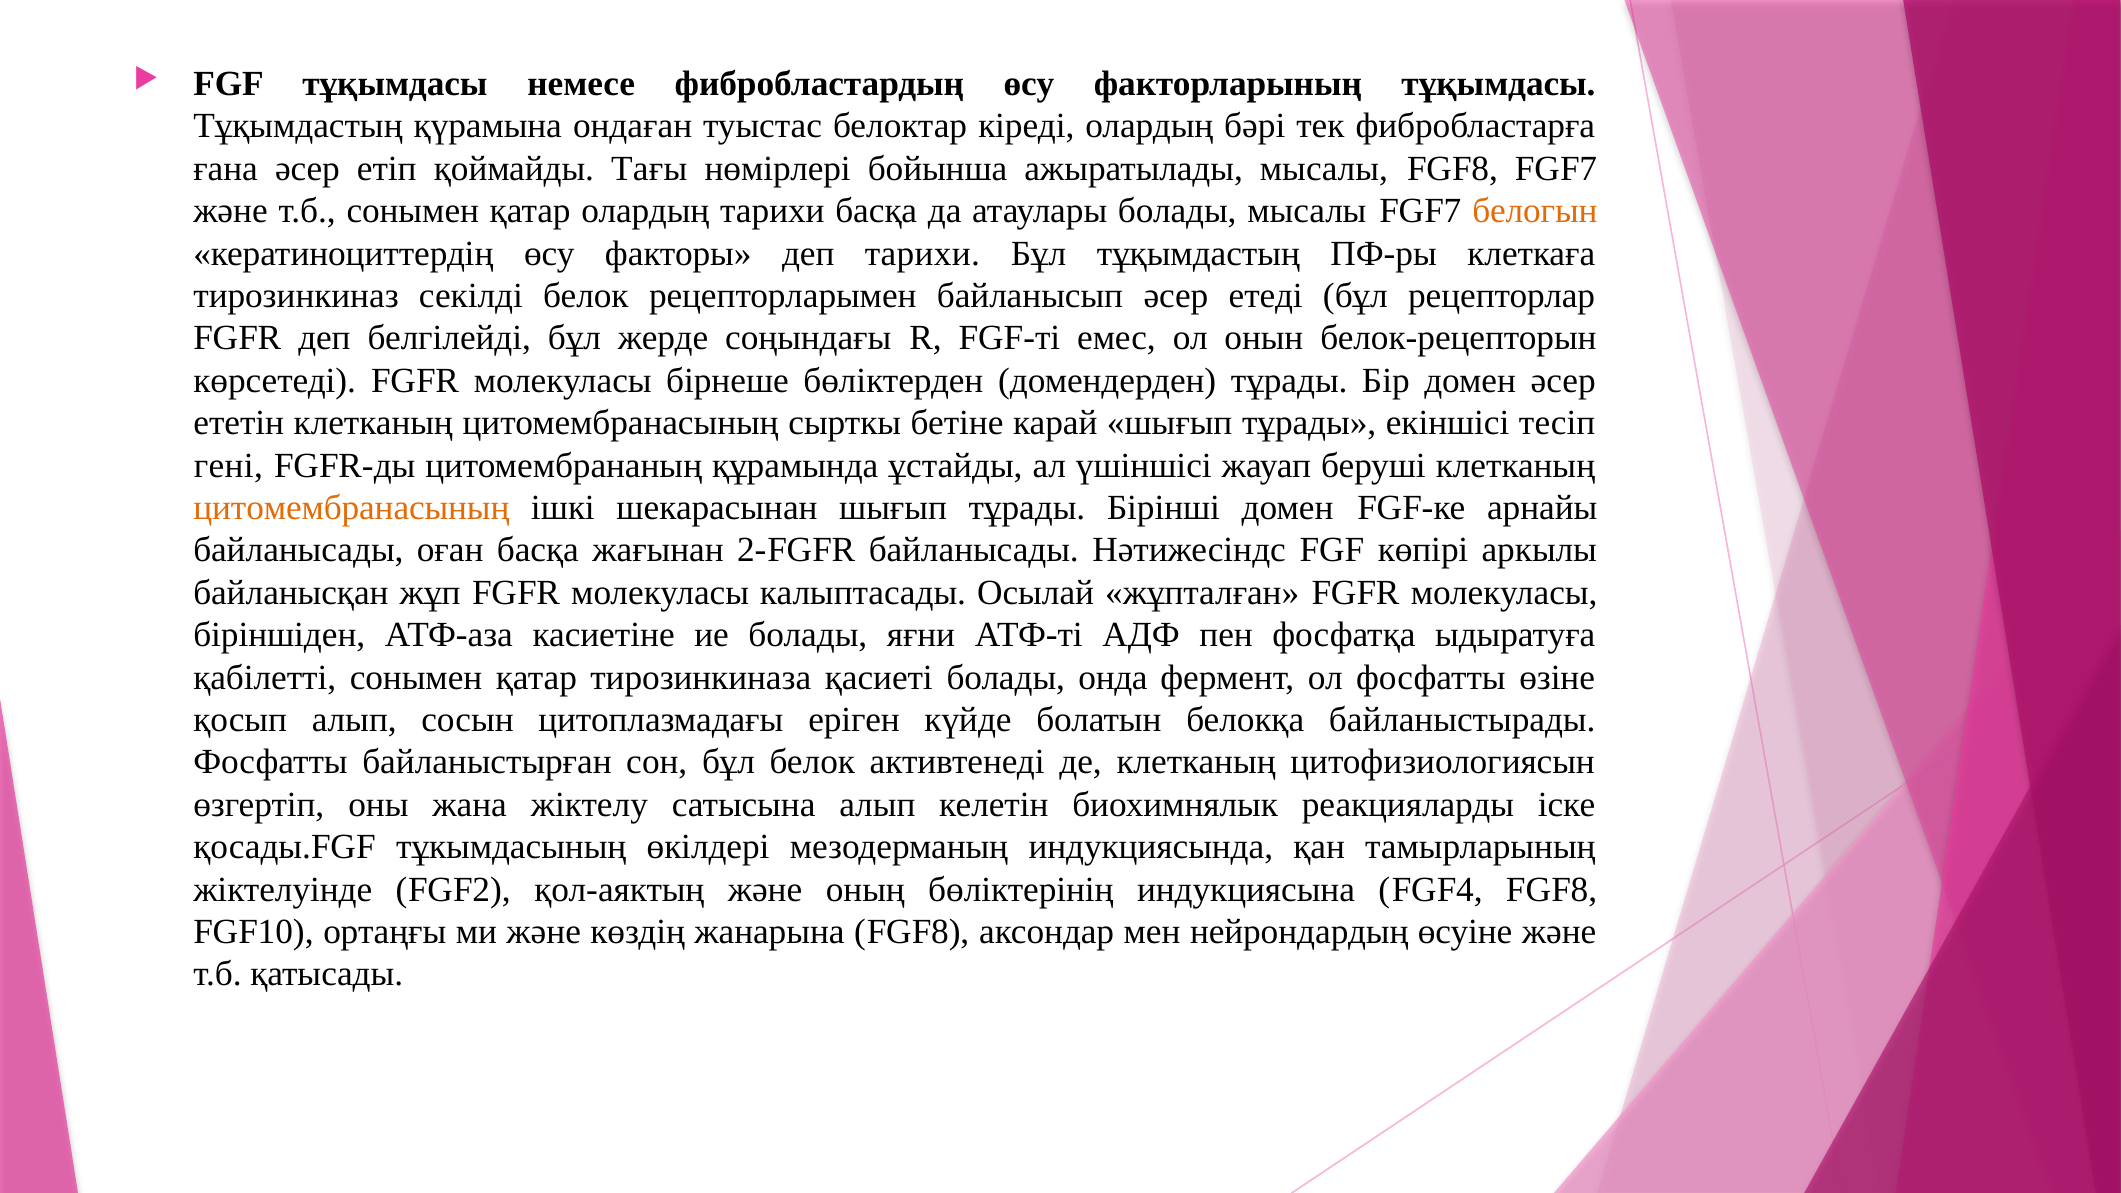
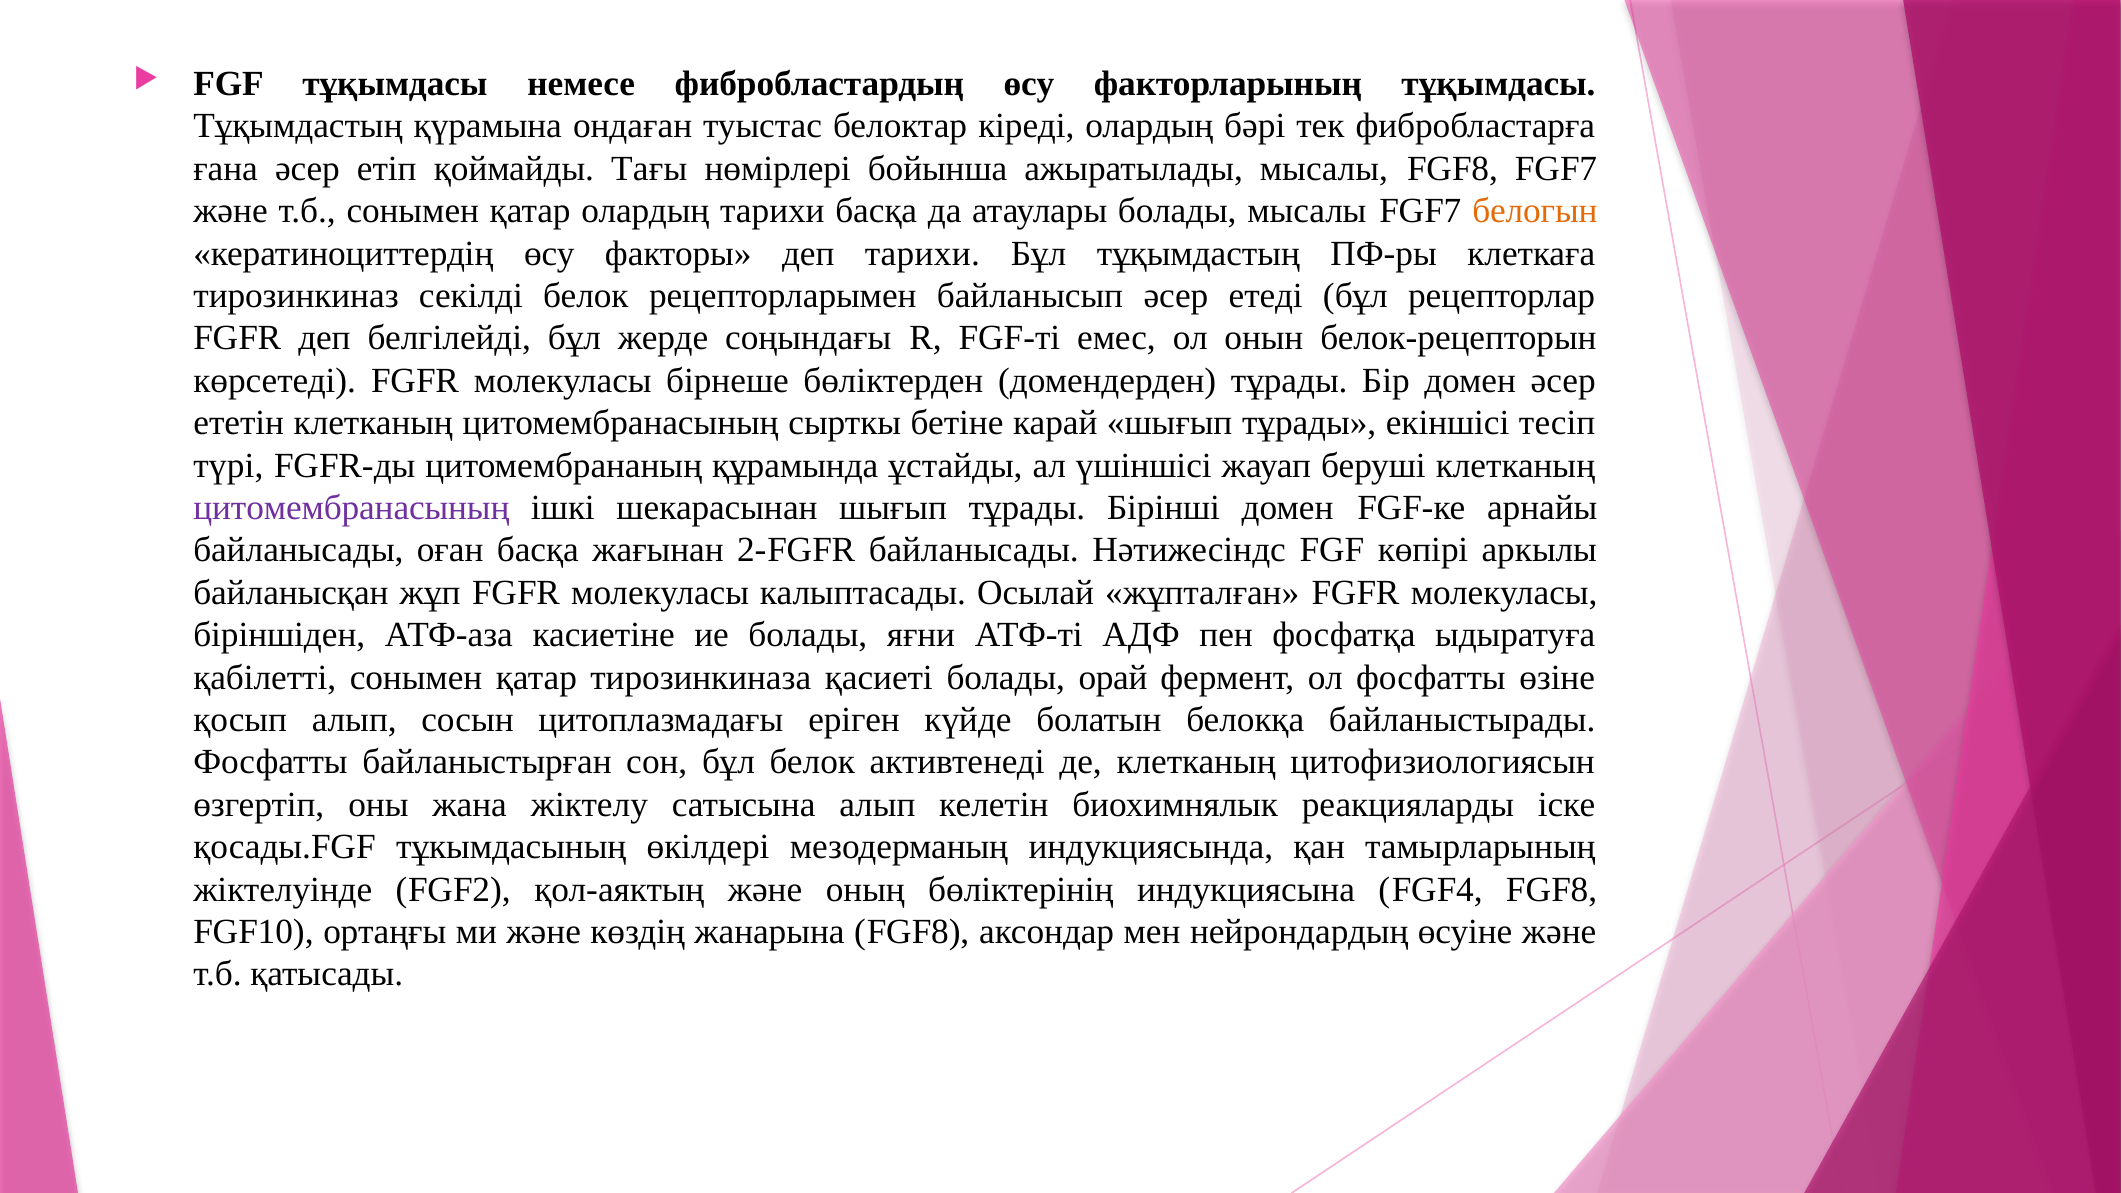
гені: гені -> түрі
цитомембранасының at (351, 508) colour: orange -> purple
онда: онда -> орай
